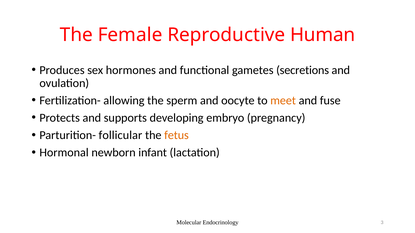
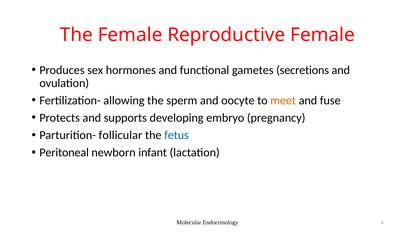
Reproductive Human: Human -> Female
fetus colour: orange -> blue
Hormonal: Hormonal -> Peritoneal
